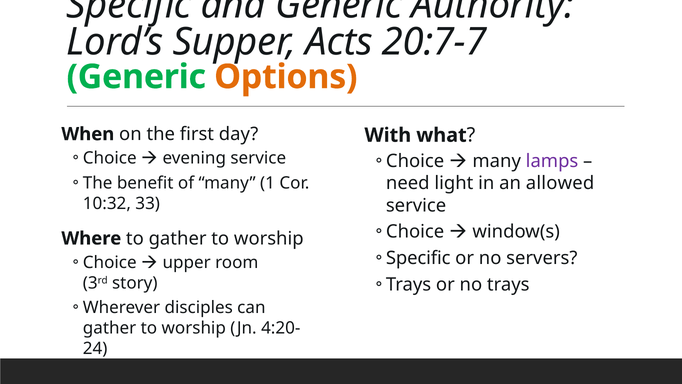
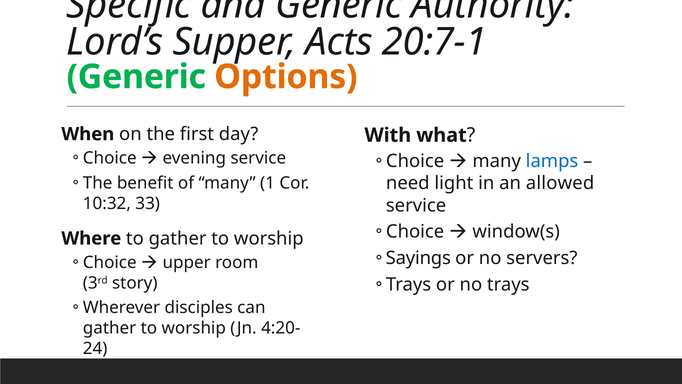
20:7-7: 20:7-7 -> 20:7-1
lamps colour: purple -> blue
Specific at (418, 258): Specific -> Sayings
